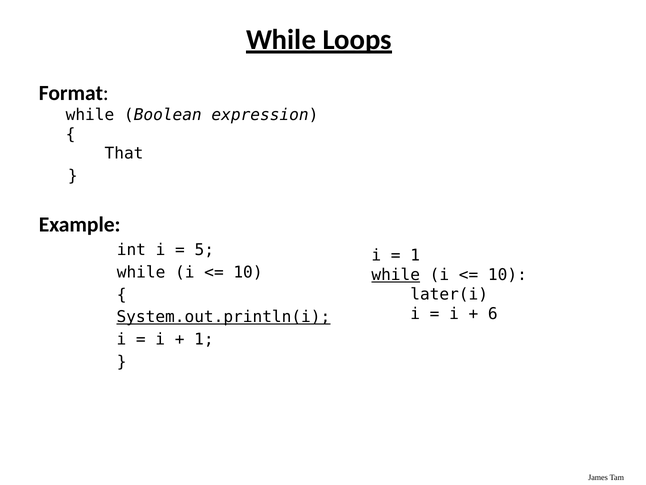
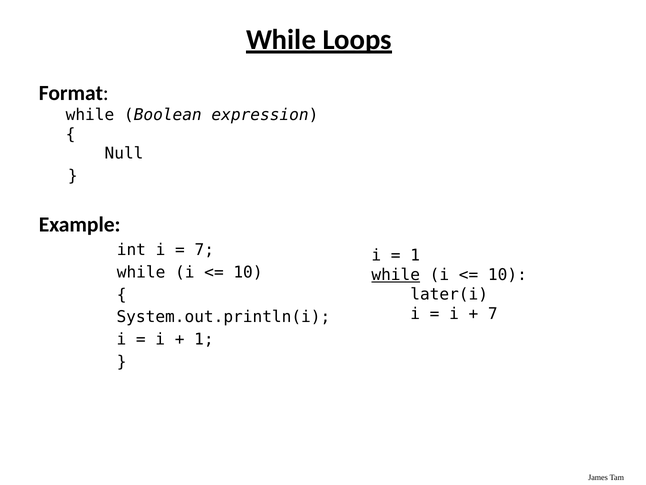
That: That -> Null
5 at (204, 250): 5 -> 7
6 at (493, 313): 6 -> 7
System.out.println(i underline: present -> none
